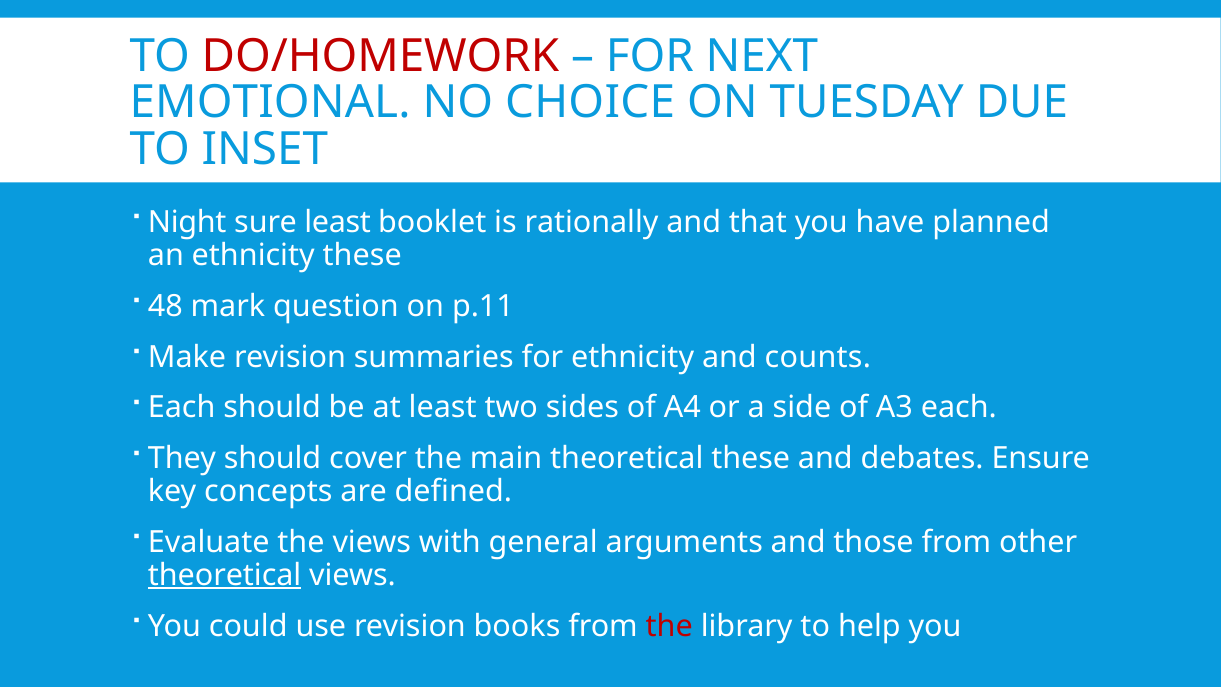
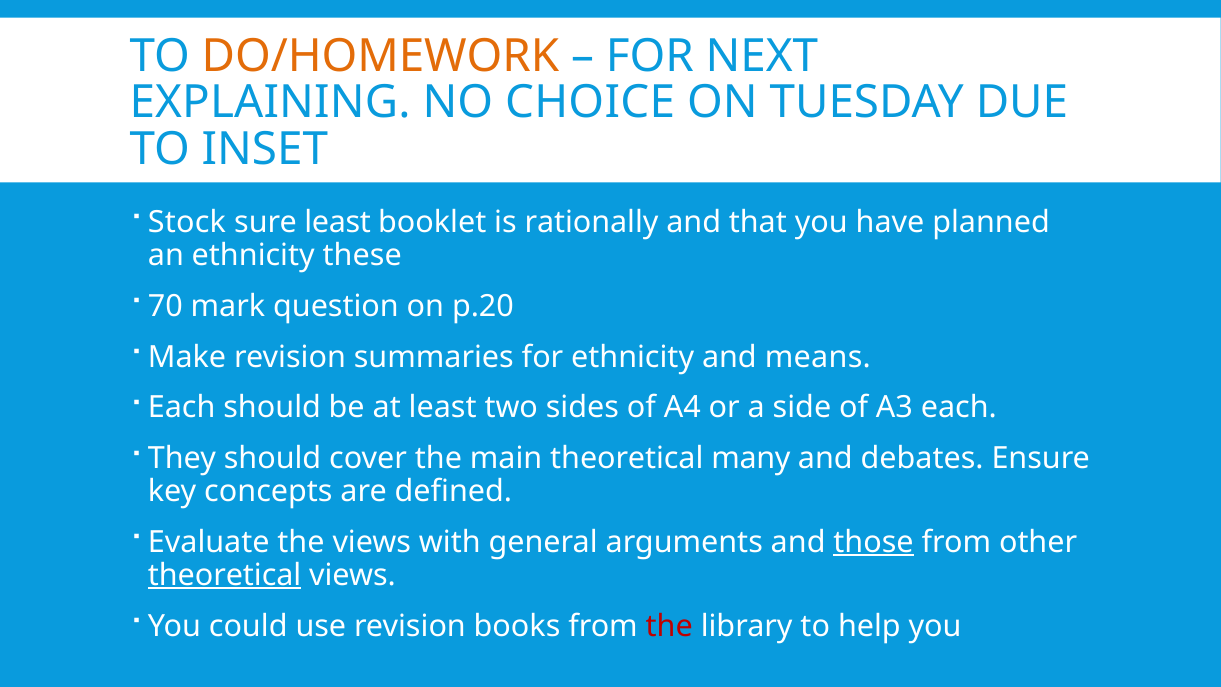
DO/HOMEWORK colour: red -> orange
EMOTIONAL: EMOTIONAL -> EXPLAINING
Night: Night -> Stock
48: 48 -> 70
p.11: p.11 -> p.20
counts: counts -> means
theoretical these: these -> many
those underline: none -> present
